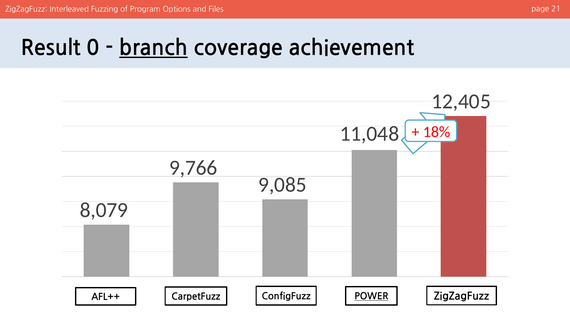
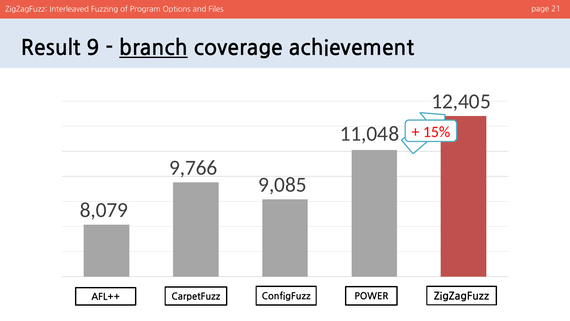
0: 0 -> 9
18%: 18% -> 15%
POWER underline: present -> none
